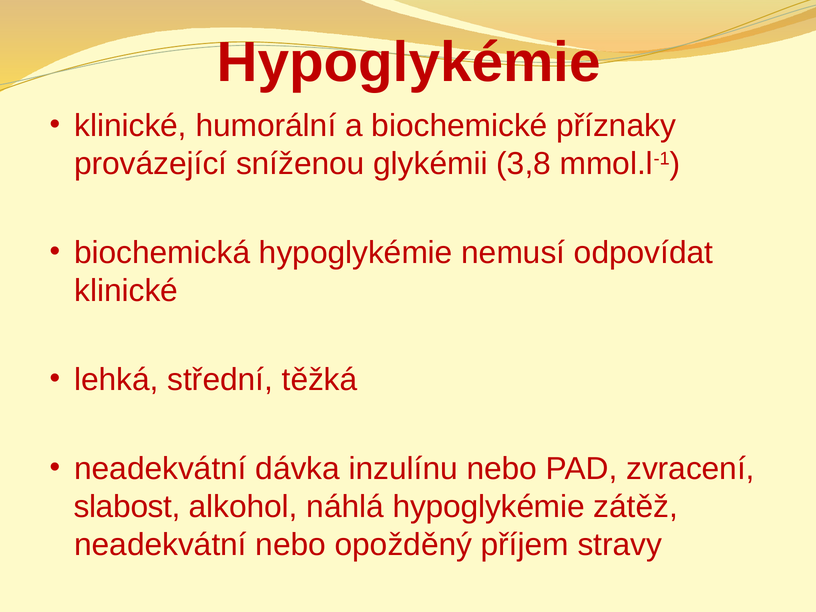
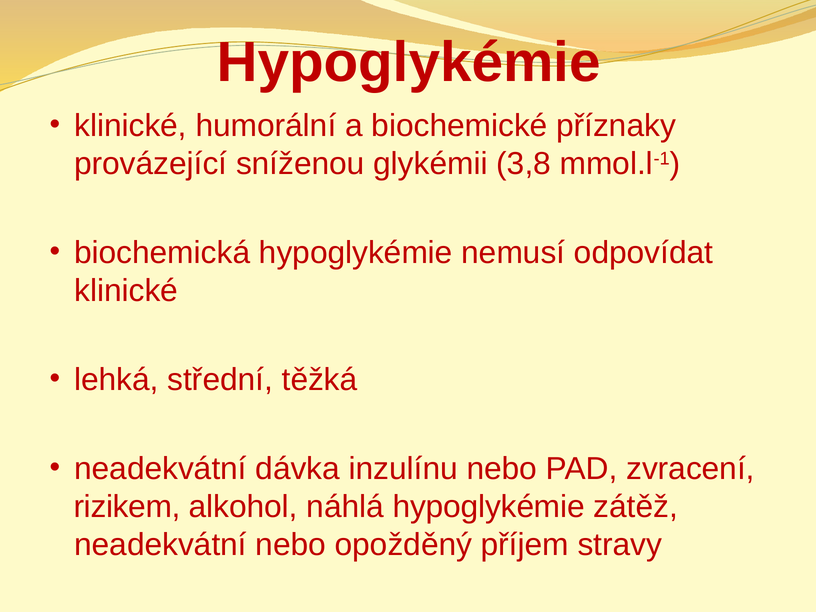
slabost: slabost -> rizikem
